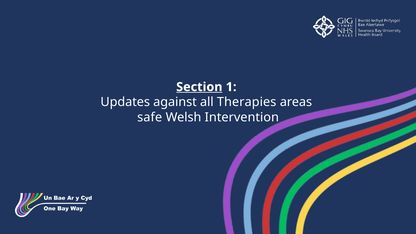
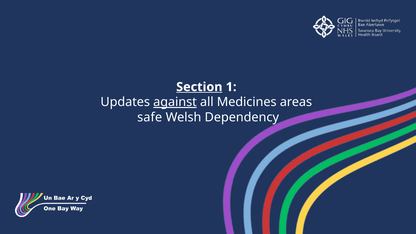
against underline: none -> present
Therapies: Therapies -> Medicines
Intervention: Intervention -> Dependency
